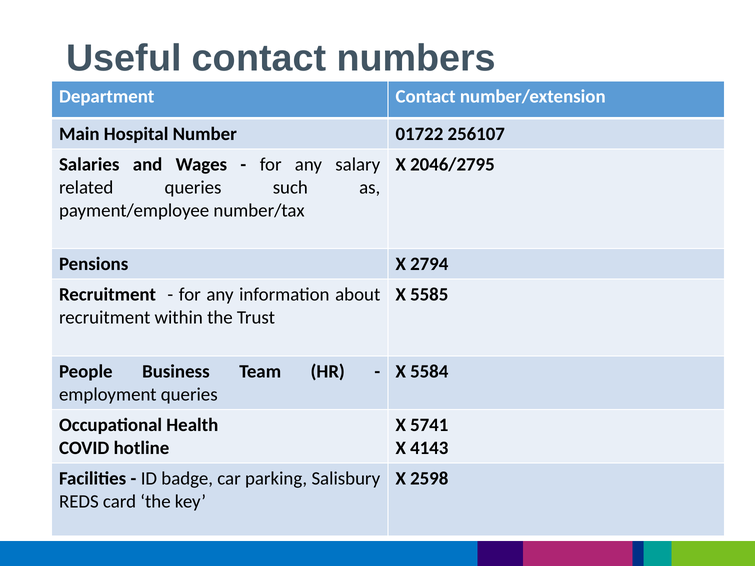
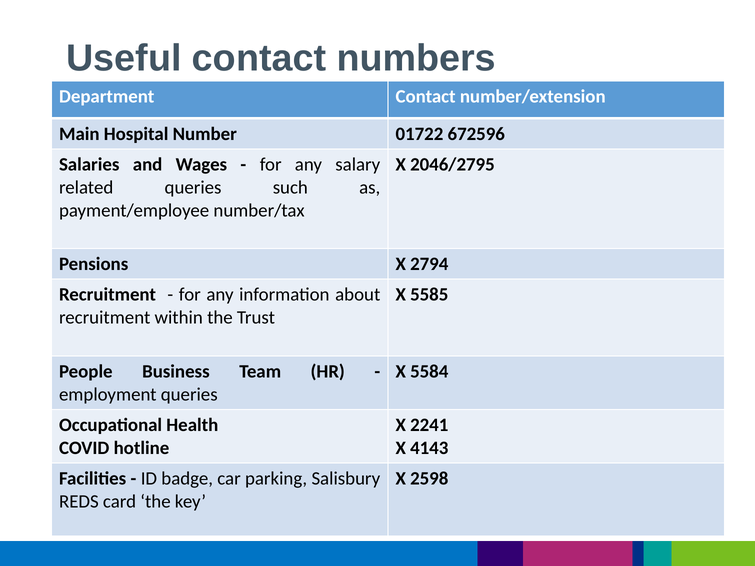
256107: 256107 -> 672596
5741: 5741 -> 2241
